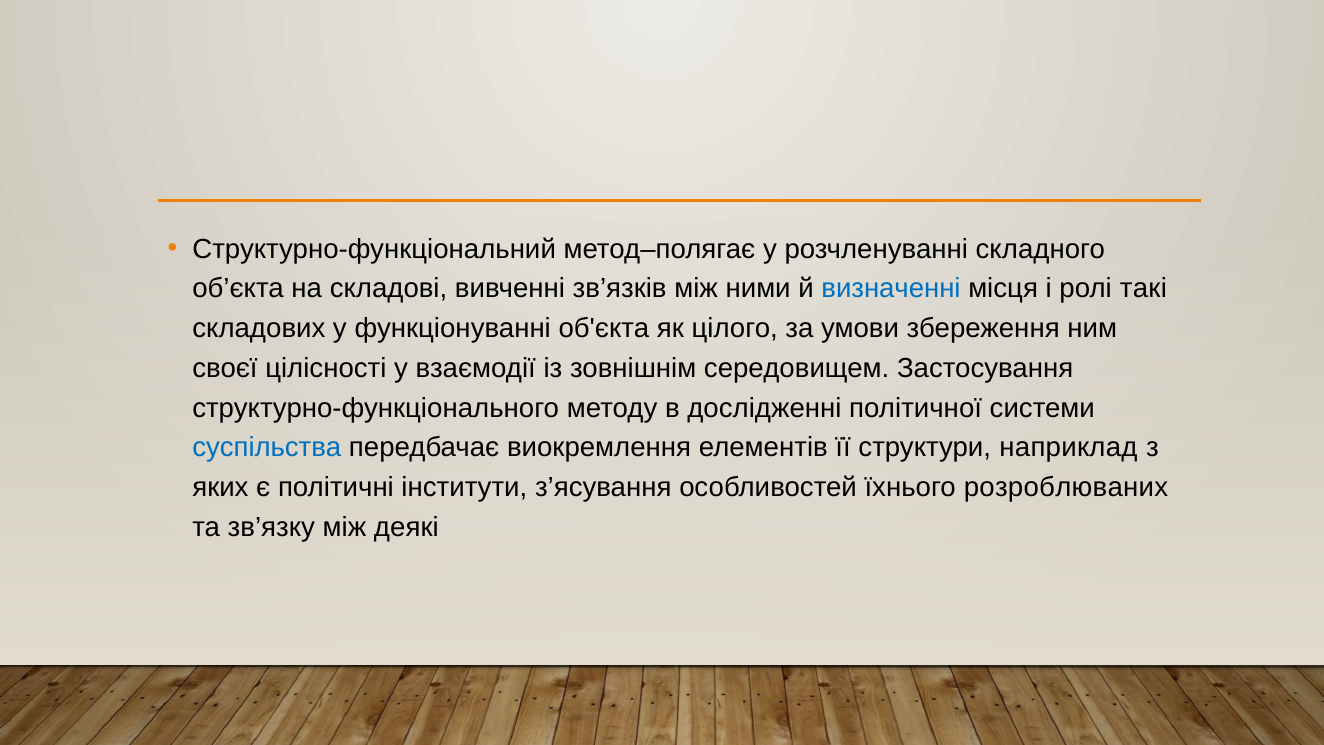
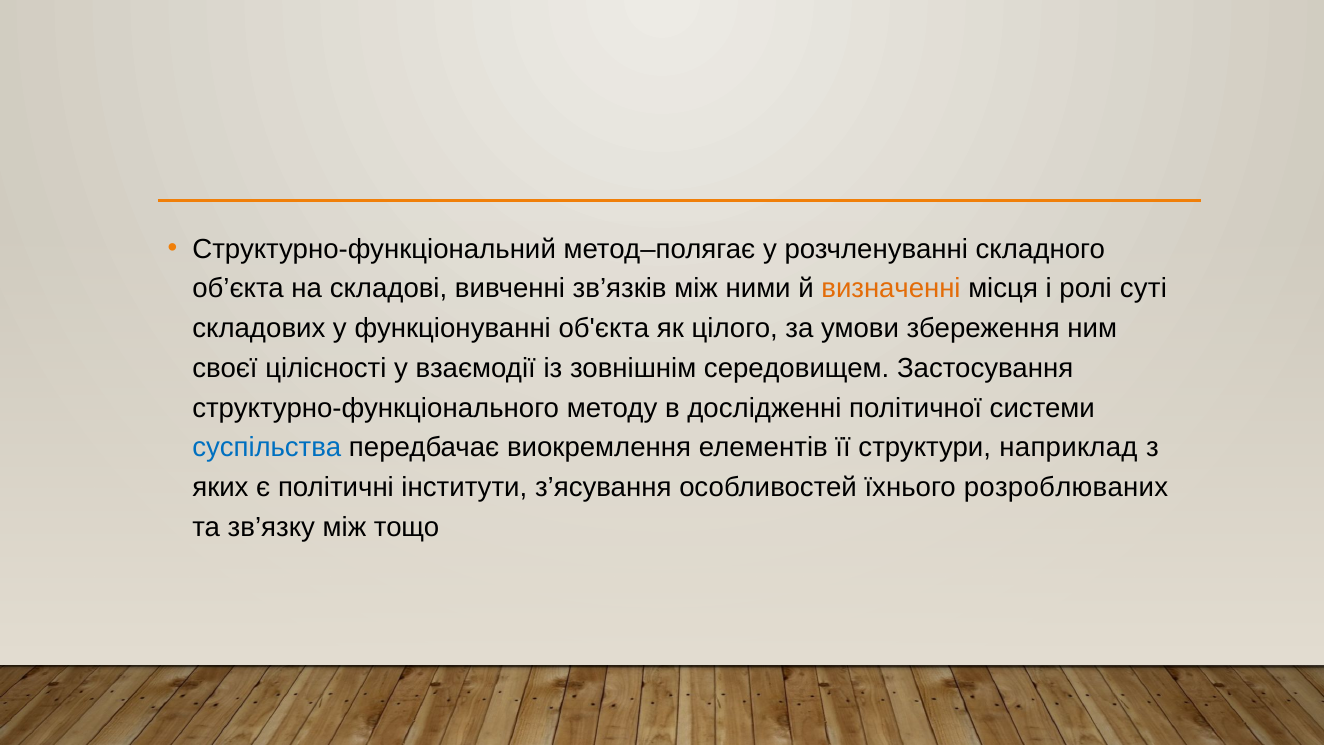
визначенні colour: blue -> orange
такі: такі -> суті
деякі: деякі -> тощо
